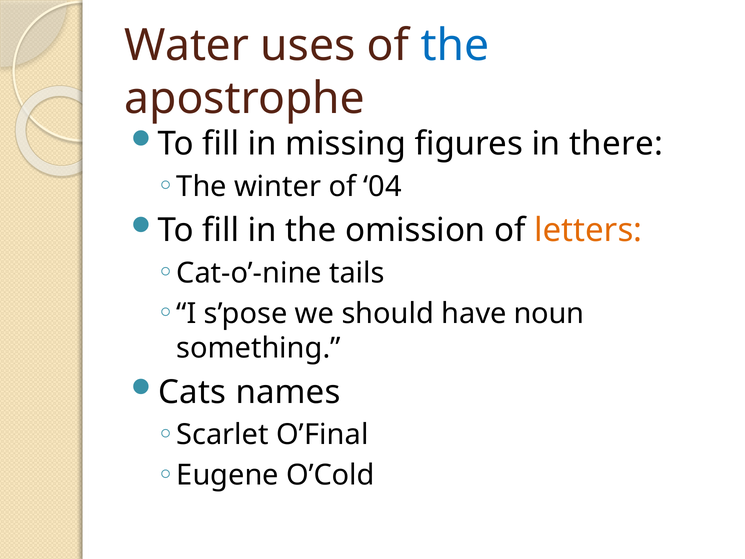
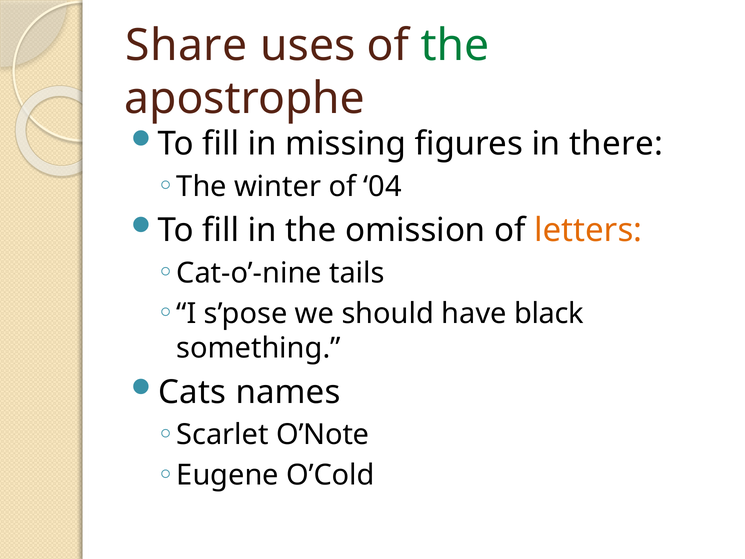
Water: Water -> Share
the at (455, 45) colour: blue -> green
noun: noun -> black
O’Final: O’Final -> O’Note
